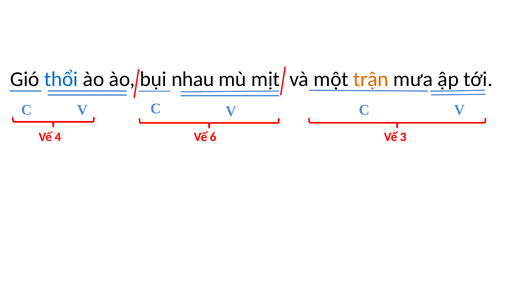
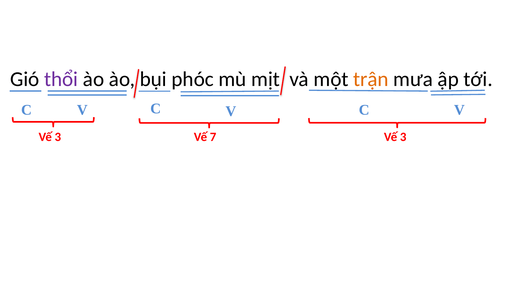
thổi colour: blue -> purple
nhau: nhau -> phóc
4 at (58, 137): 4 -> 3
6: 6 -> 7
